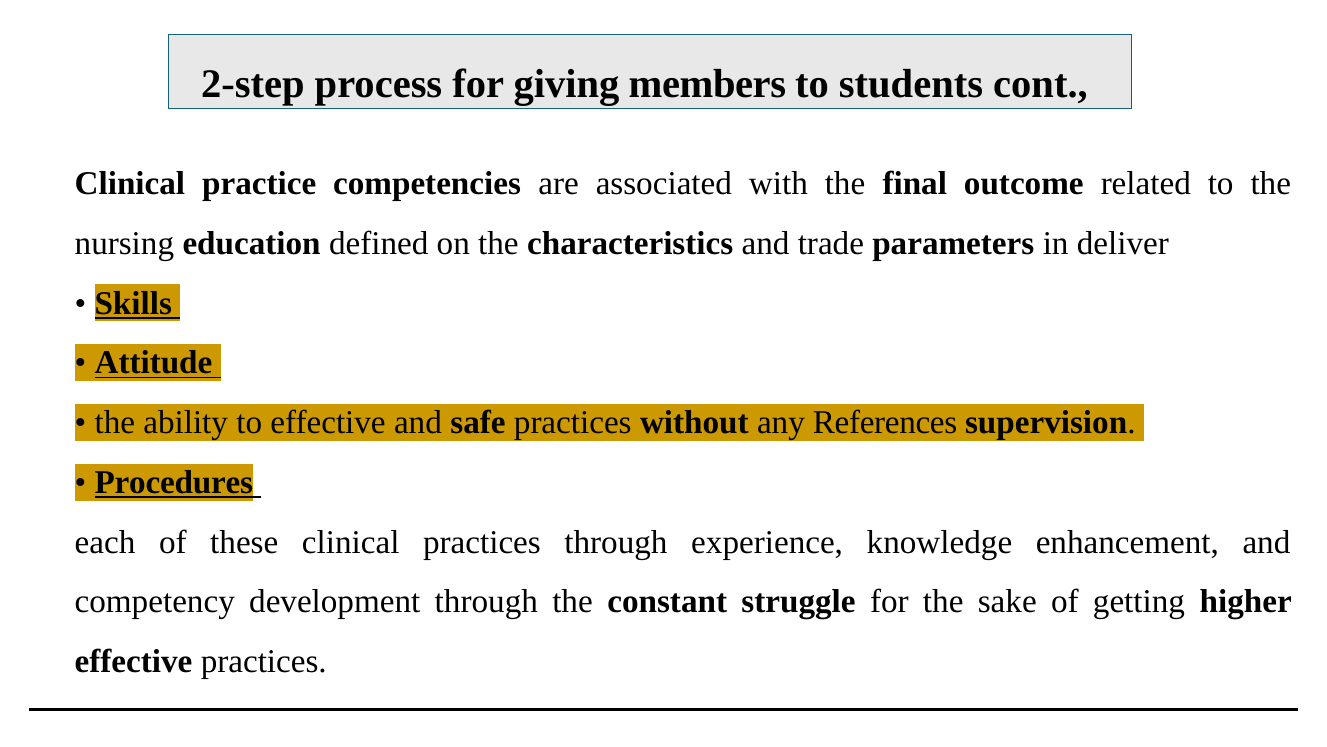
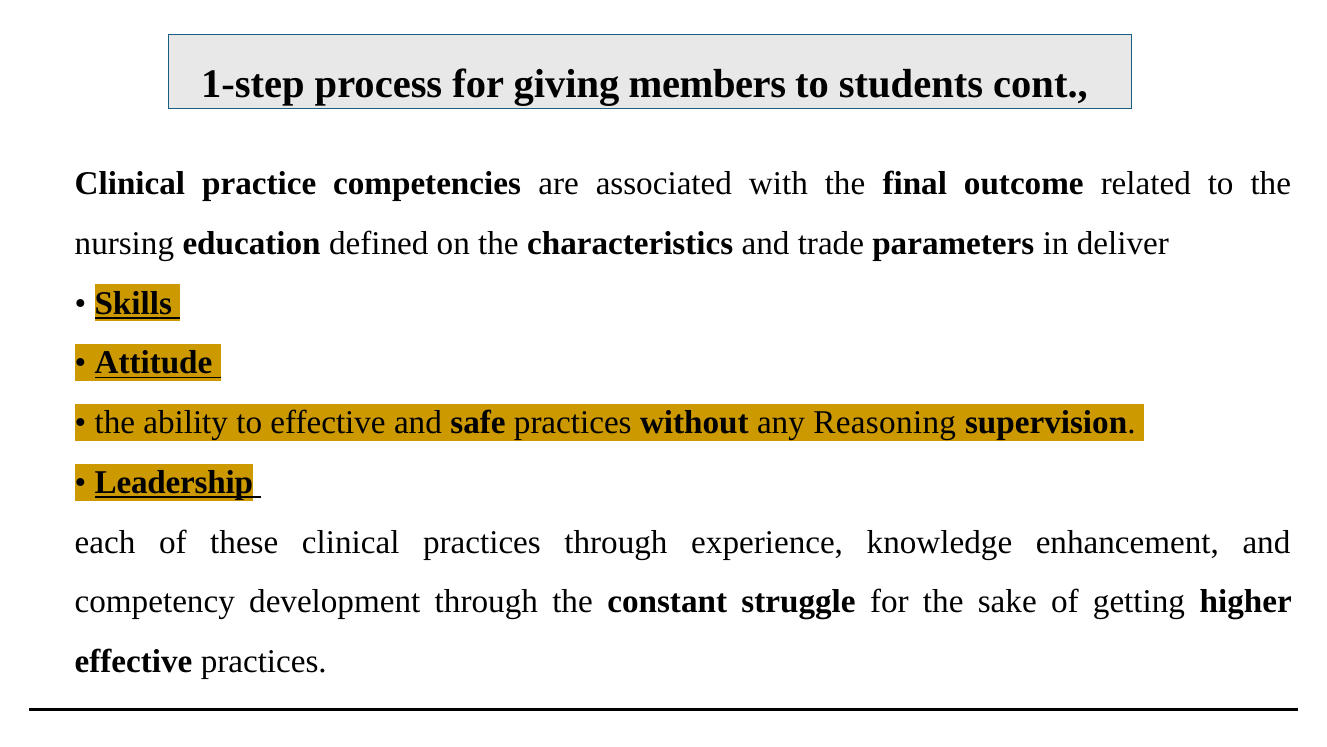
2-step: 2-step -> 1-step
References: References -> Reasoning
Procedures: Procedures -> Leadership
